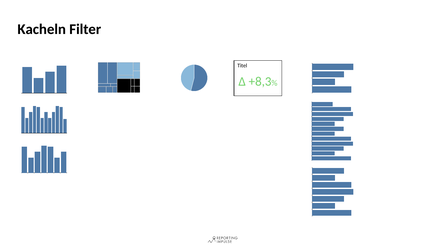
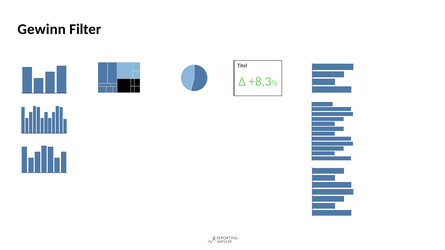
Kacheln: Kacheln -> Gewinn
